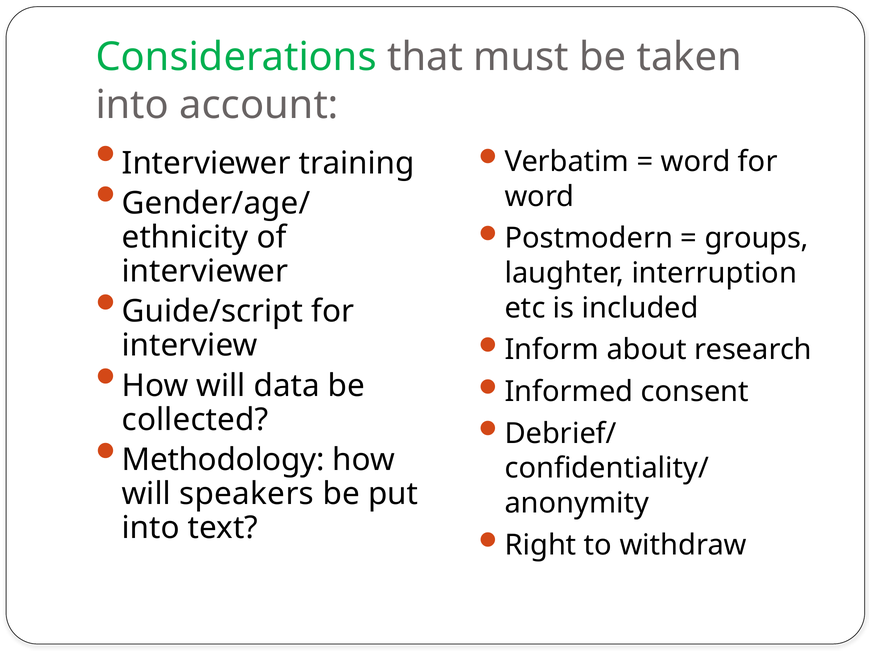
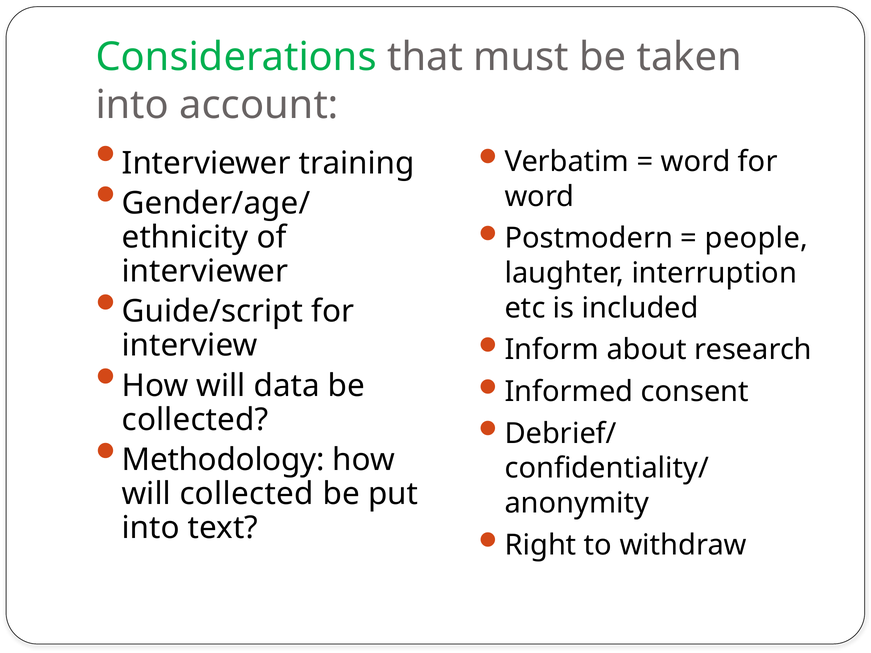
groups: groups -> people
will speakers: speakers -> collected
